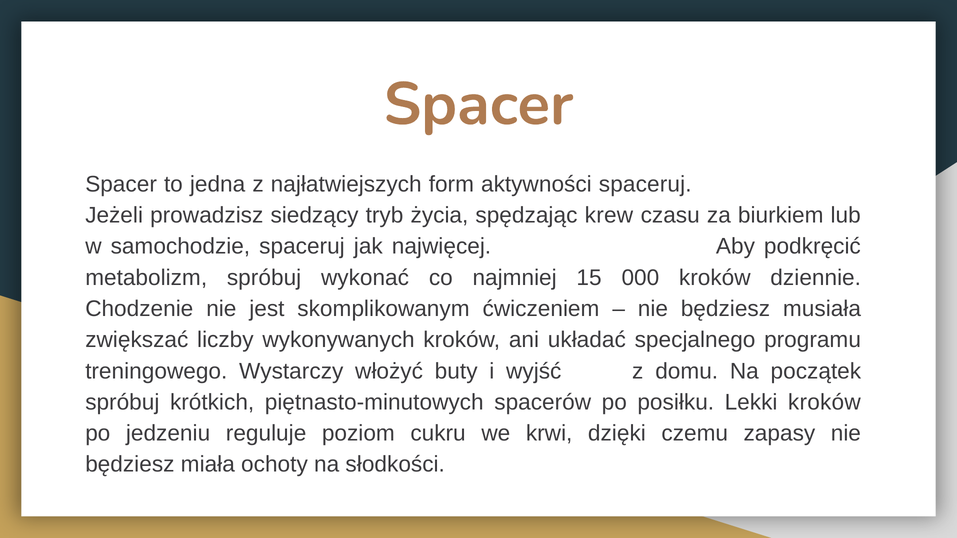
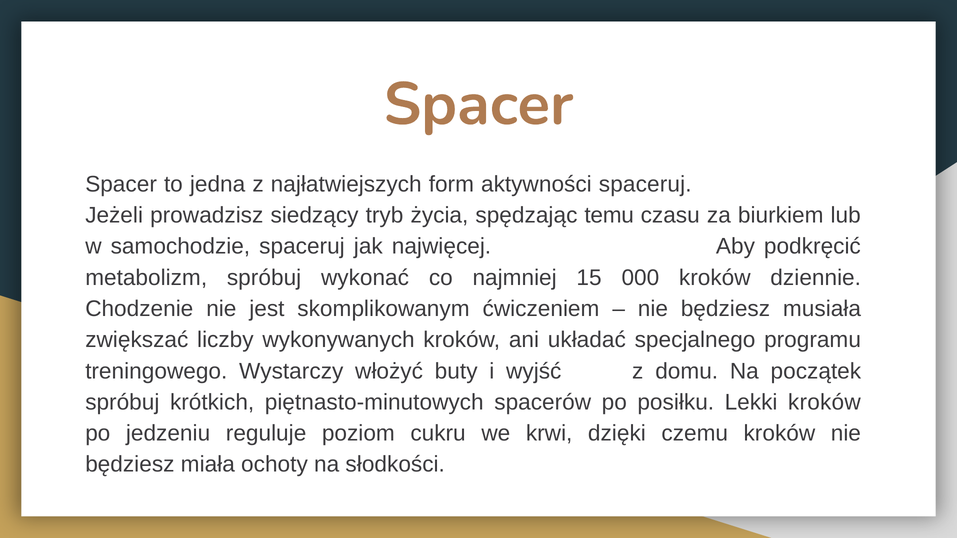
krew: krew -> temu
czemu zapasy: zapasy -> kroków
